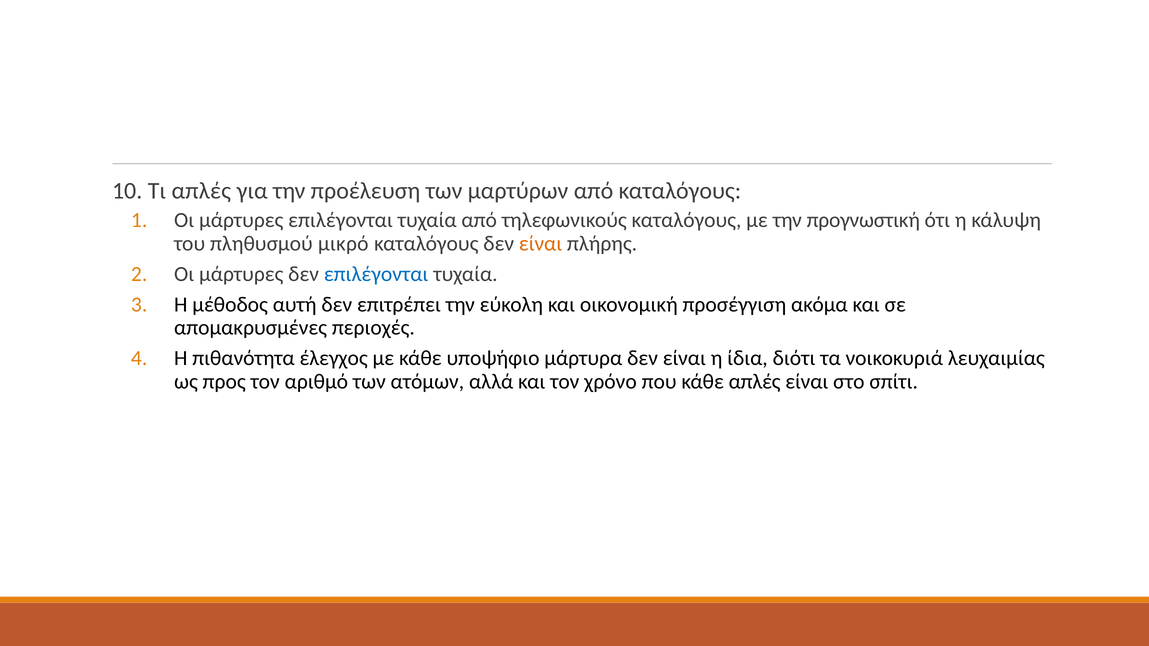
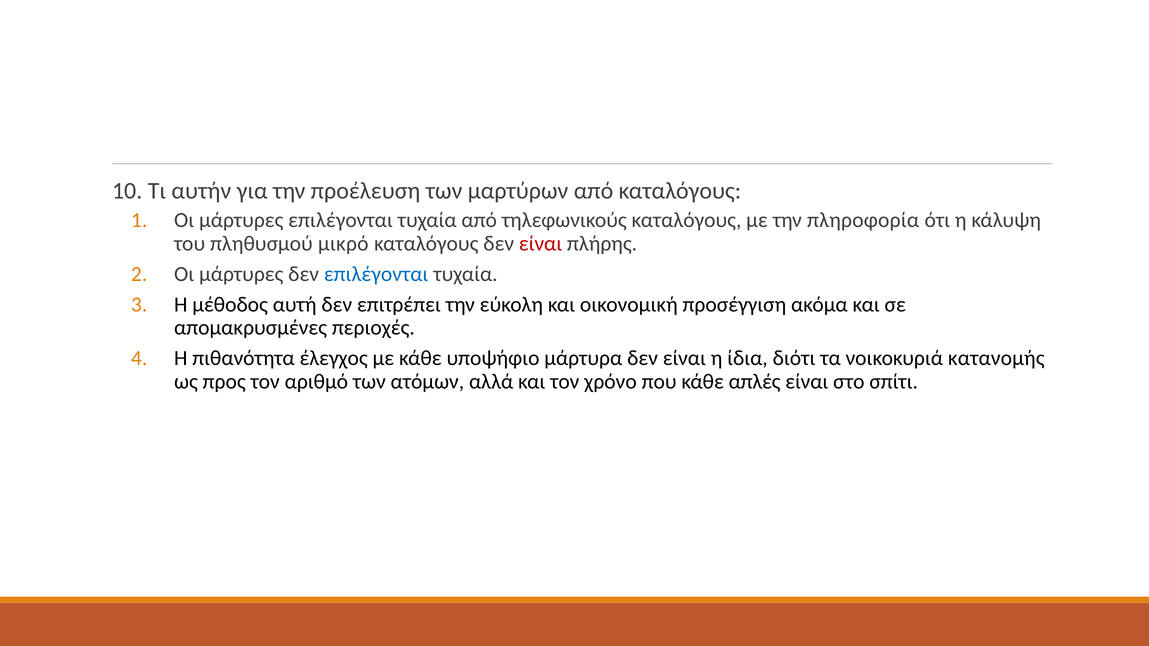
Τι απλές: απλές -> αυτήν
προγνωστική: προγνωστική -> πληροφορία
είναι at (541, 244) colour: orange -> red
λευχαιμίας: λευχαιμίας -> κατανομής
